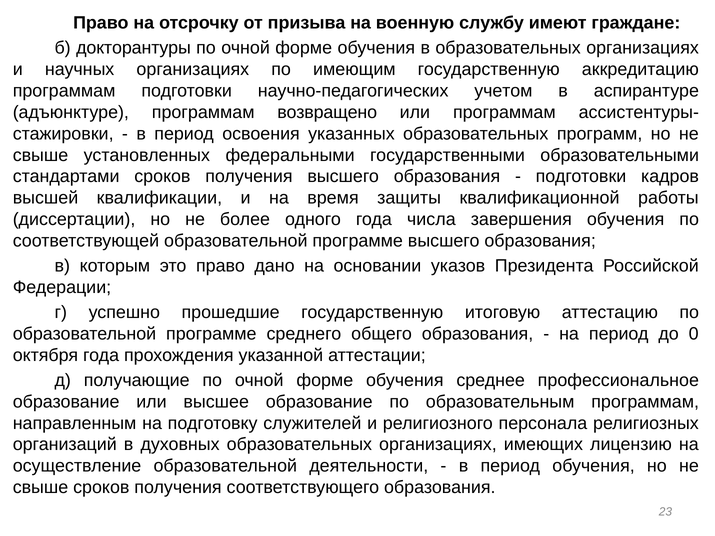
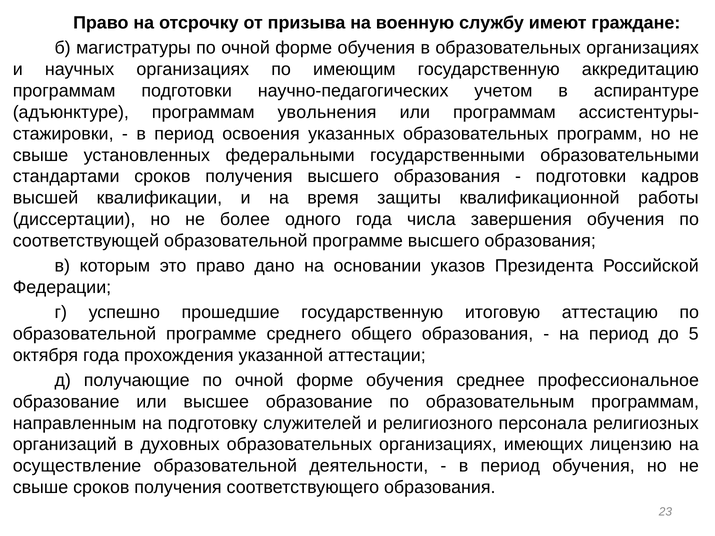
докторантуры: докторантуры -> магистратуры
возвращено: возвращено -> увольнения
0: 0 -> 5
